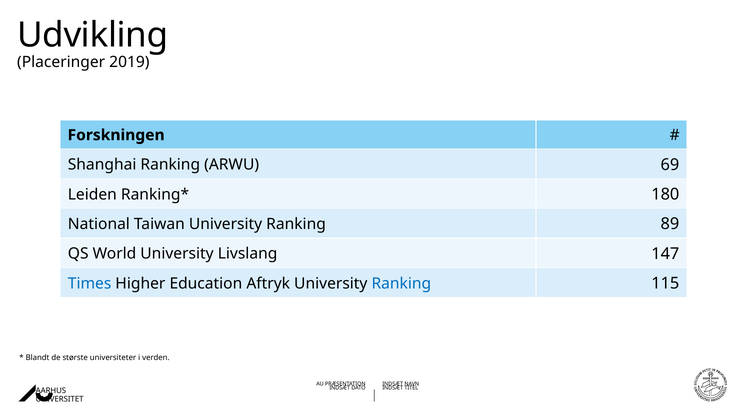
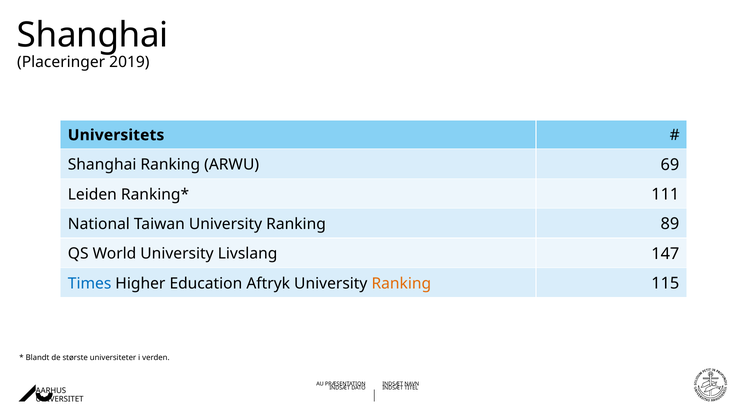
Udvikling at (93, 35): Udvikling -> Shanghai
Forskningen: Forskningen -> Universitets
180: 180 -> 111
Ranking at (401, 284) colour: blue -> orange
